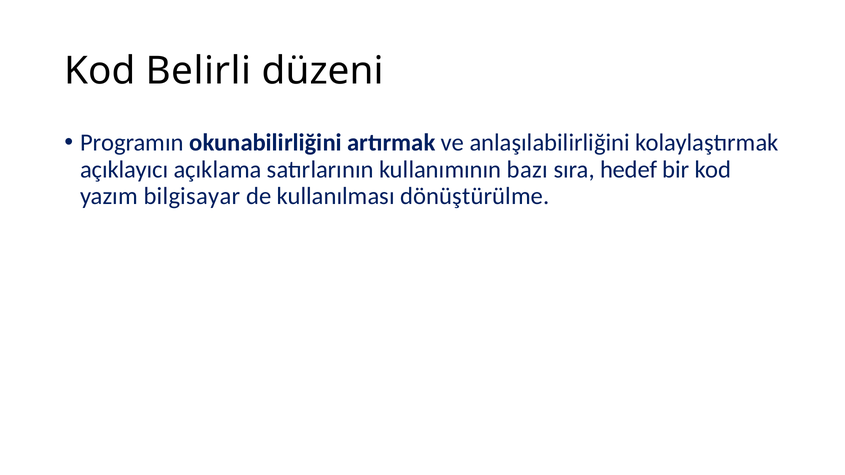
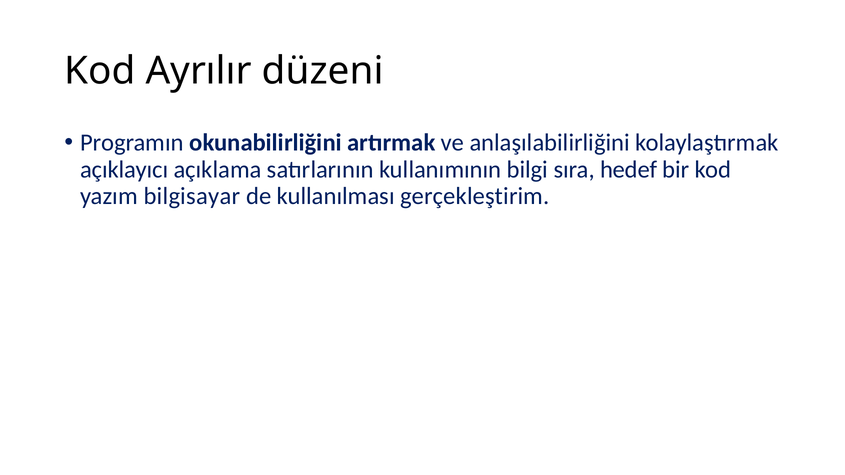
Belirli: Belirli -> Ayrılır
bazı: bazı -> bilgi
dönüştürülme: dönüştürülme -> gerçekleştirim
